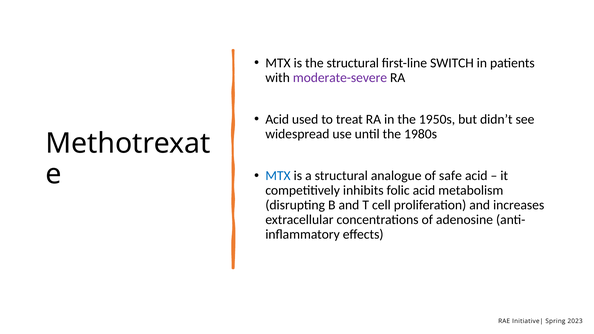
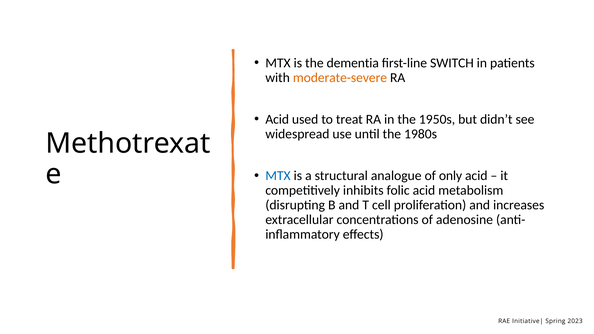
the structural: structural -> dementia
moderate-severe colour: purple -> orange
safe: safe -> only
